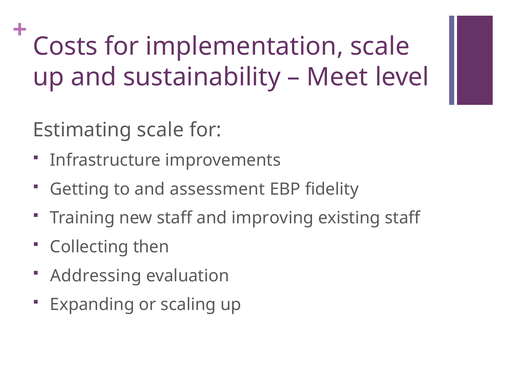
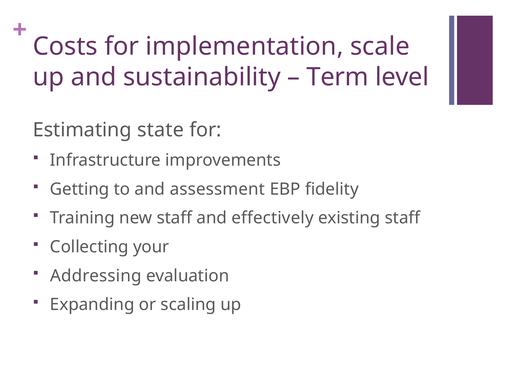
Meet: Meet -> Term
Estimating scale: scale -> state
improving: improving -> effectively
then: then -> your
